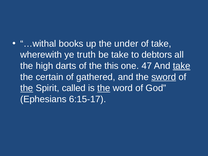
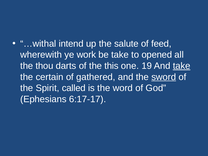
books: books -> intend
under: under -> salute
of take: take -> feed
truth: truth -> work
debtors: debtors -> opened
high: high -> thou
47: 47 -> 19
the at (27, 88) underline: present -> none
the at (104, 88) underline: present -> none
6:15-17: 6:15-17 -> 6:17-17
